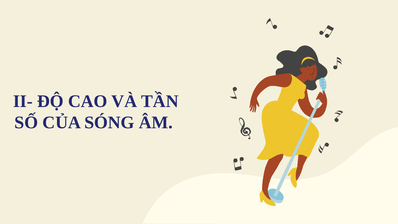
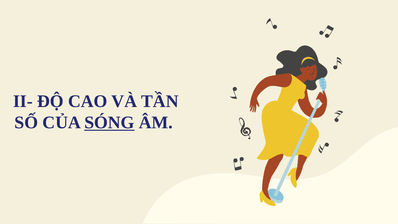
SÓNG underline: none -> present
